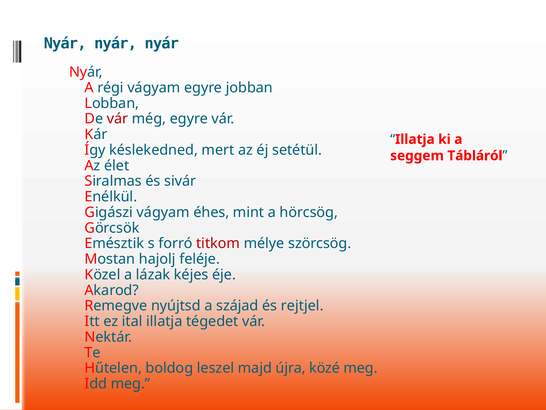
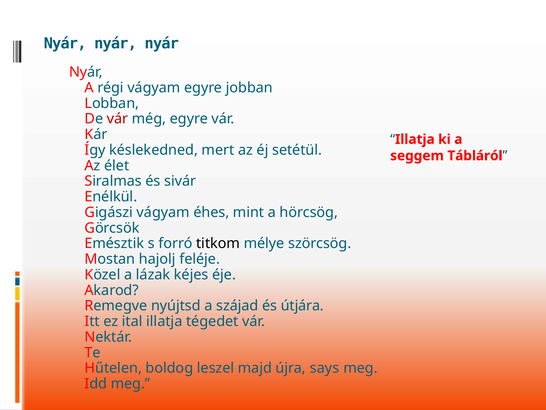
titkom colour: red -> black
rejtjel: rejtjel -> útjára
közé: közé -> says
